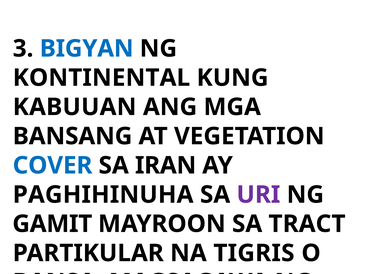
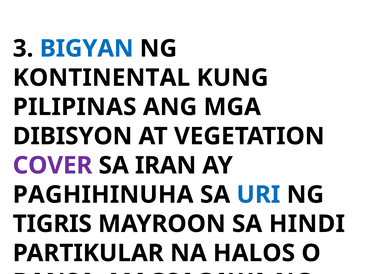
KABUUAN: KABUUAN -> PILIPINAS
BANSANG: BANSANG -> DIBISYON
COVER colour: blue -> purple
URI colour: purple -> blue
GAMIT: GAMIT -> TIGRIS
TRACT: TRACT -> HINDI
TIGRIS: TIGRIS -> HALOS
